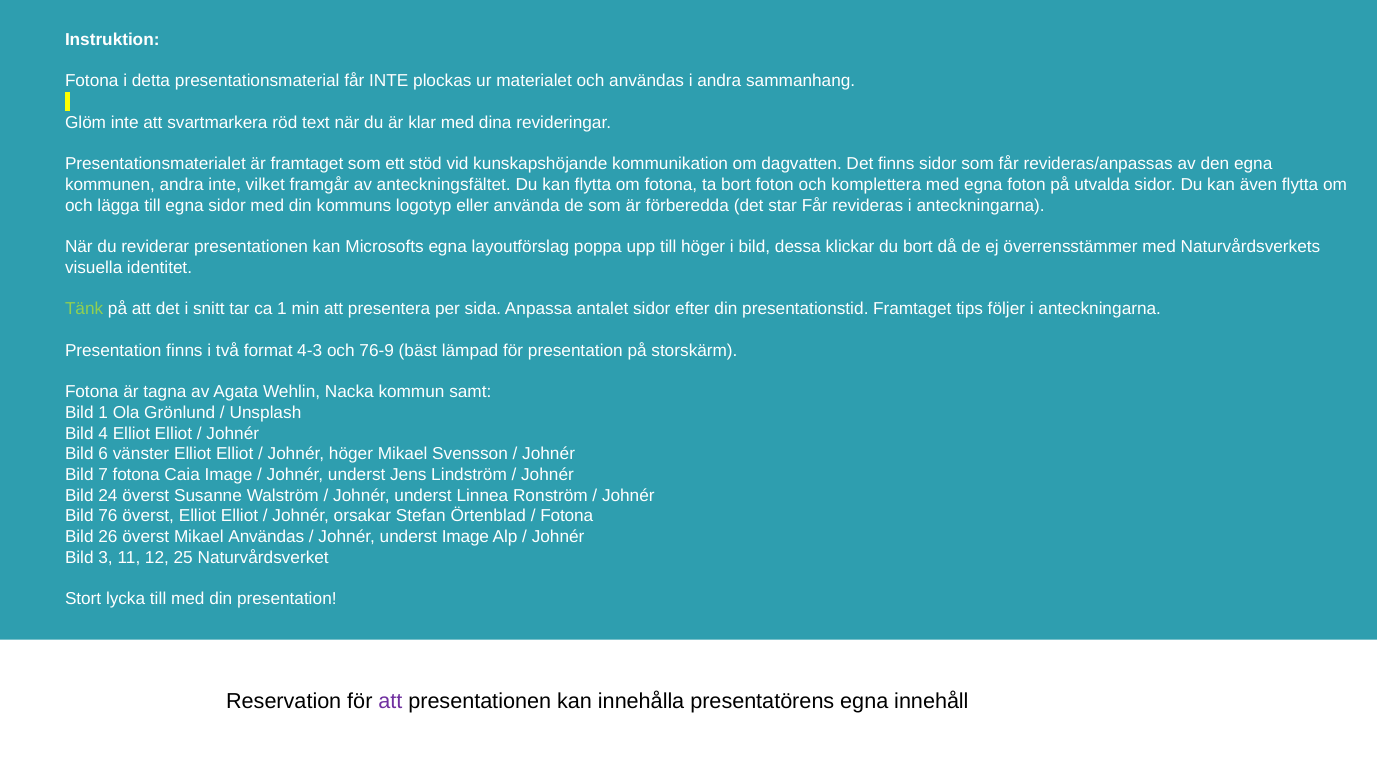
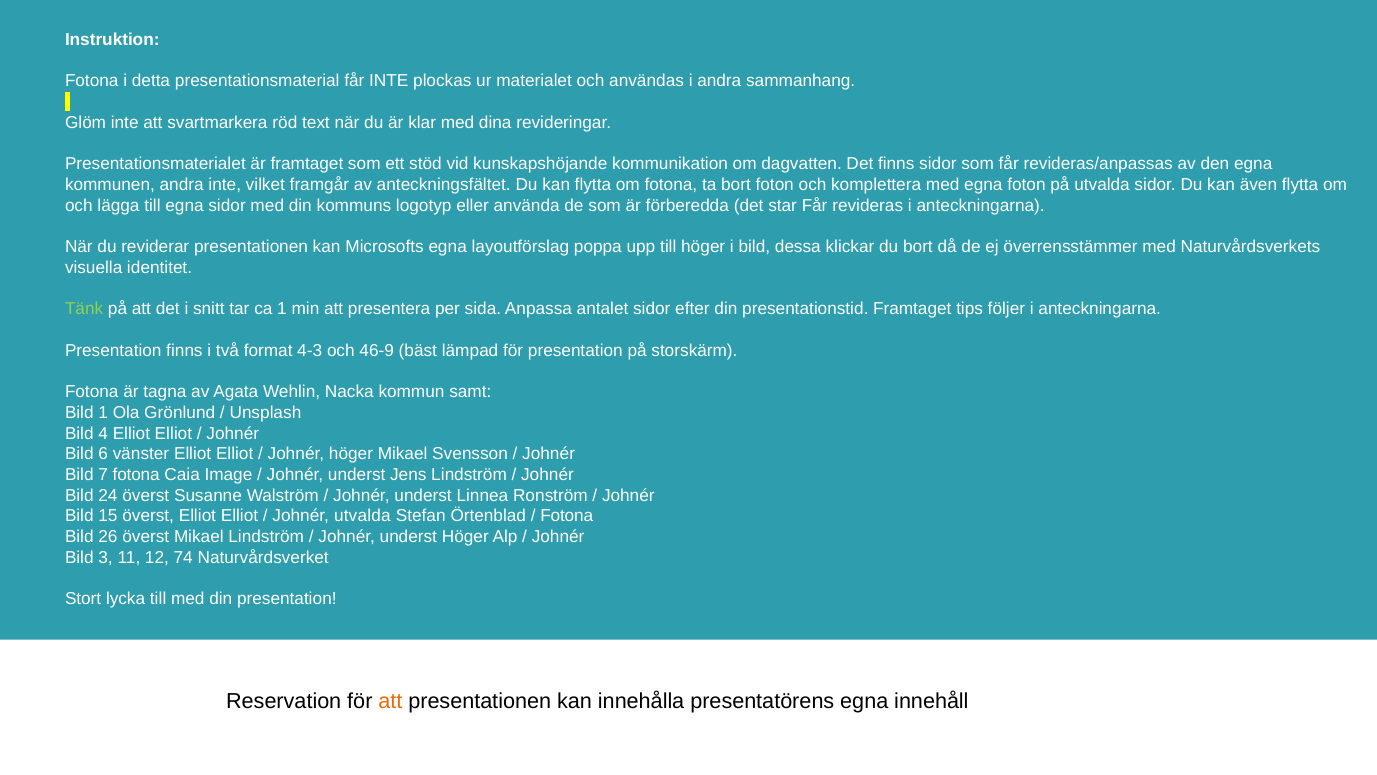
76-9: 76-9 -> 46-9
76: 76 -> 15
Johnér orsakar: orsakar -> utvalda
Mikael Användas: Användas -> Lindström
underst Image: Image -> Höger
25: 25 -> 74
att at (390, 701) colour: purple -> orange
